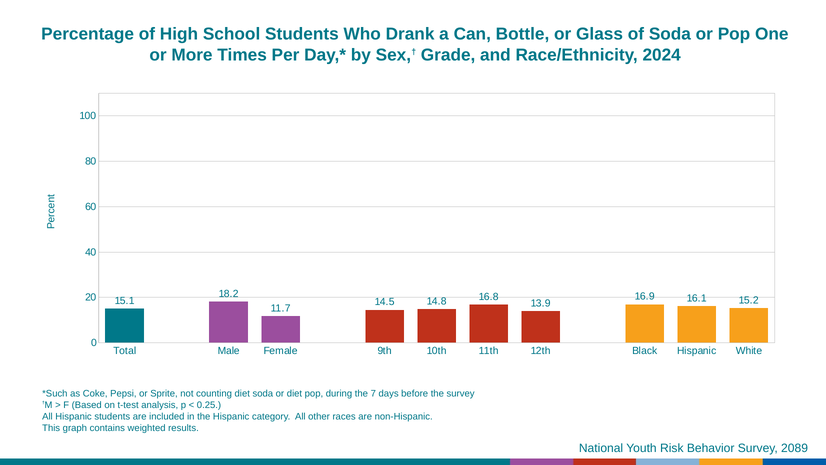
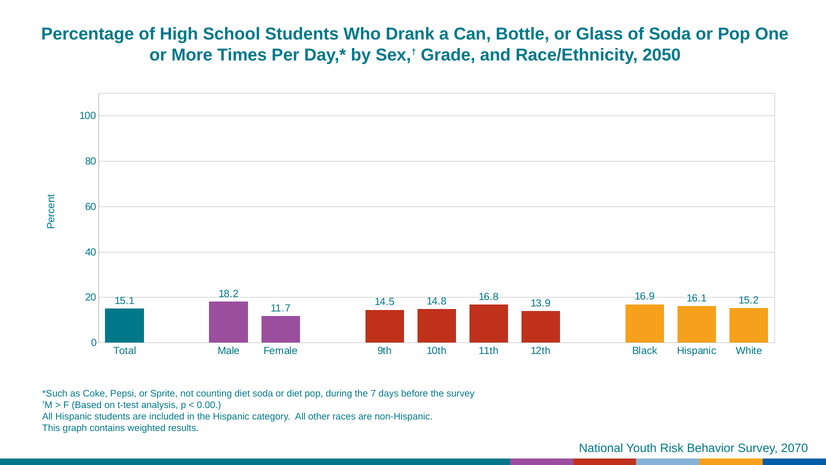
2024: 2024 -> 2050
0.25: 0.25 -> 0.00
2089: 2089 -> 2070
